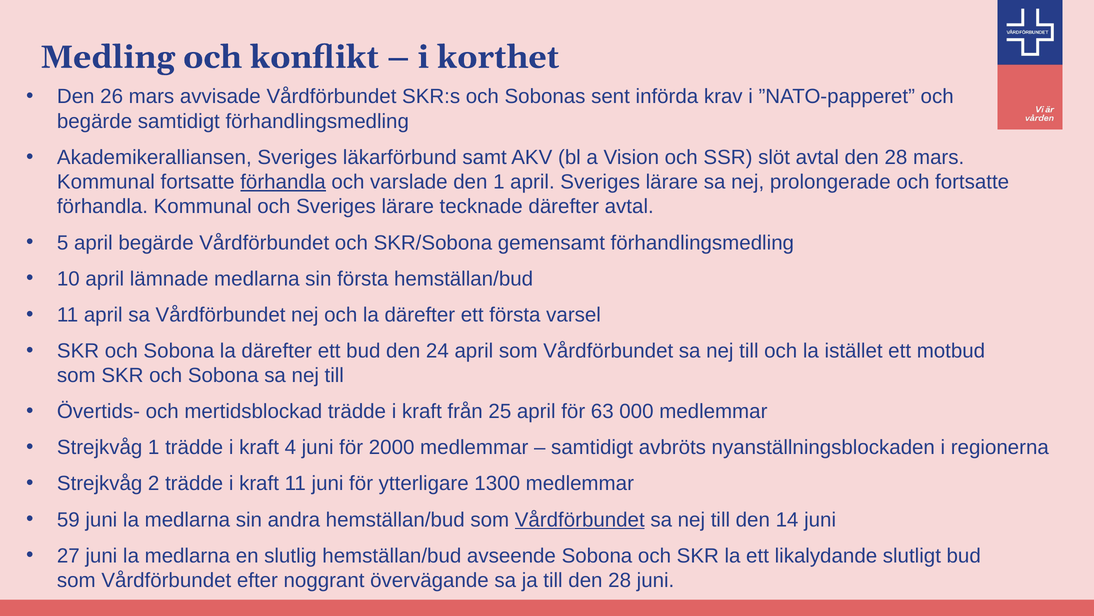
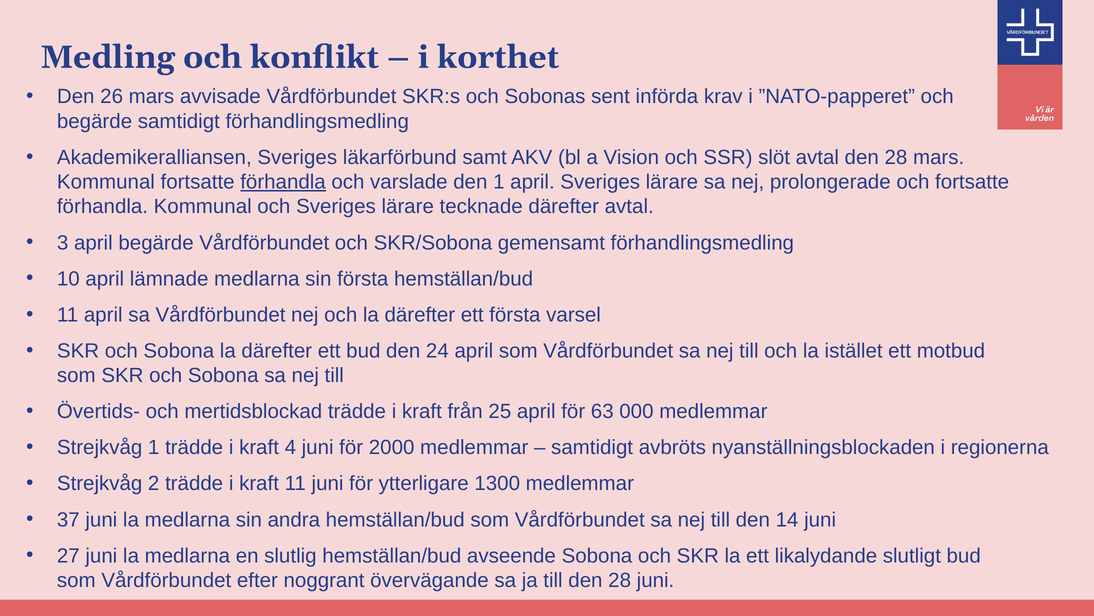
5: 5 -> 3
59: 59 -> 37
Vårdförbundet at (580, 519) underline: present -> none
